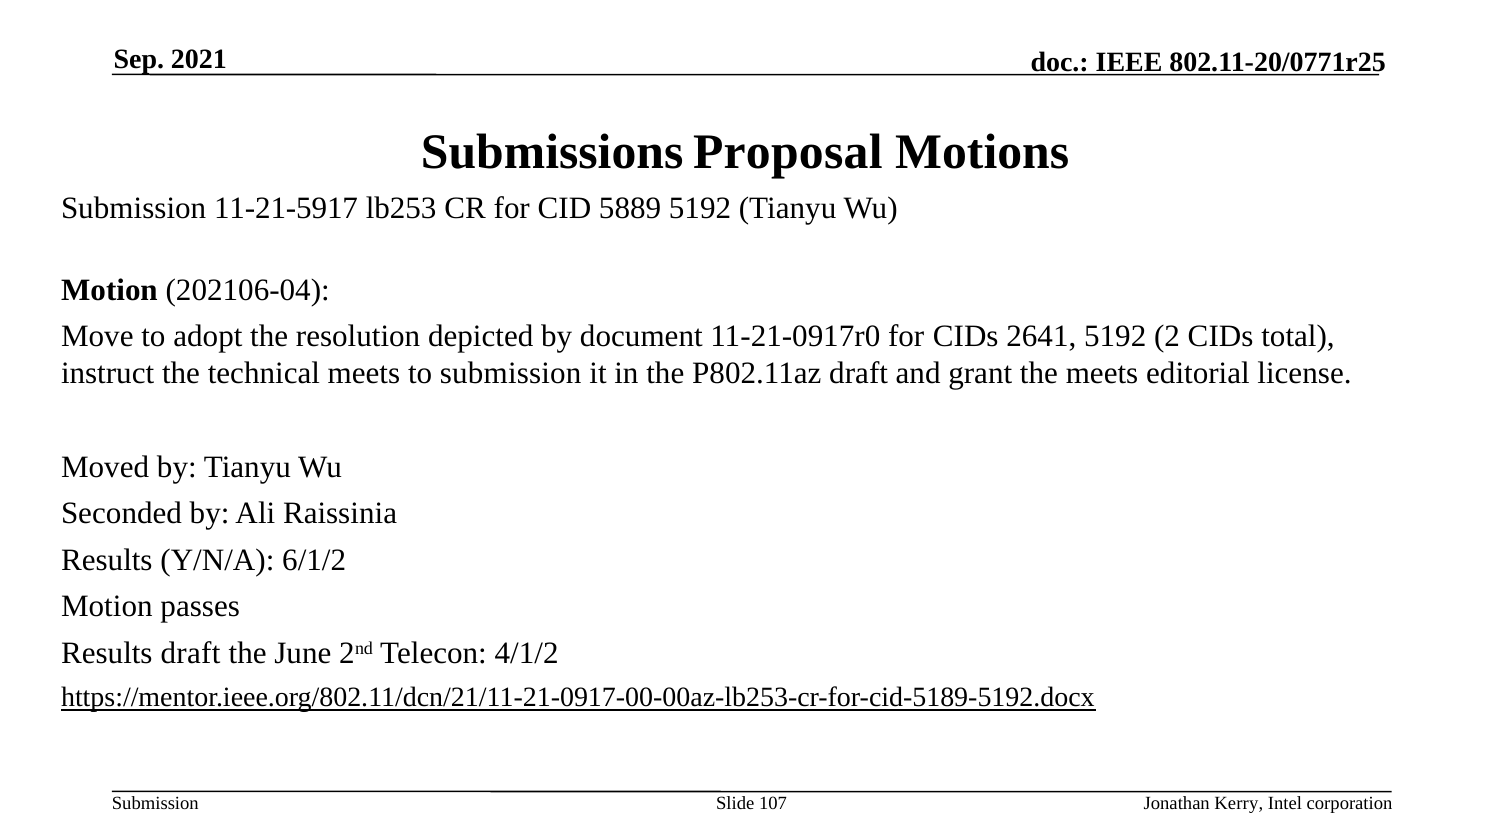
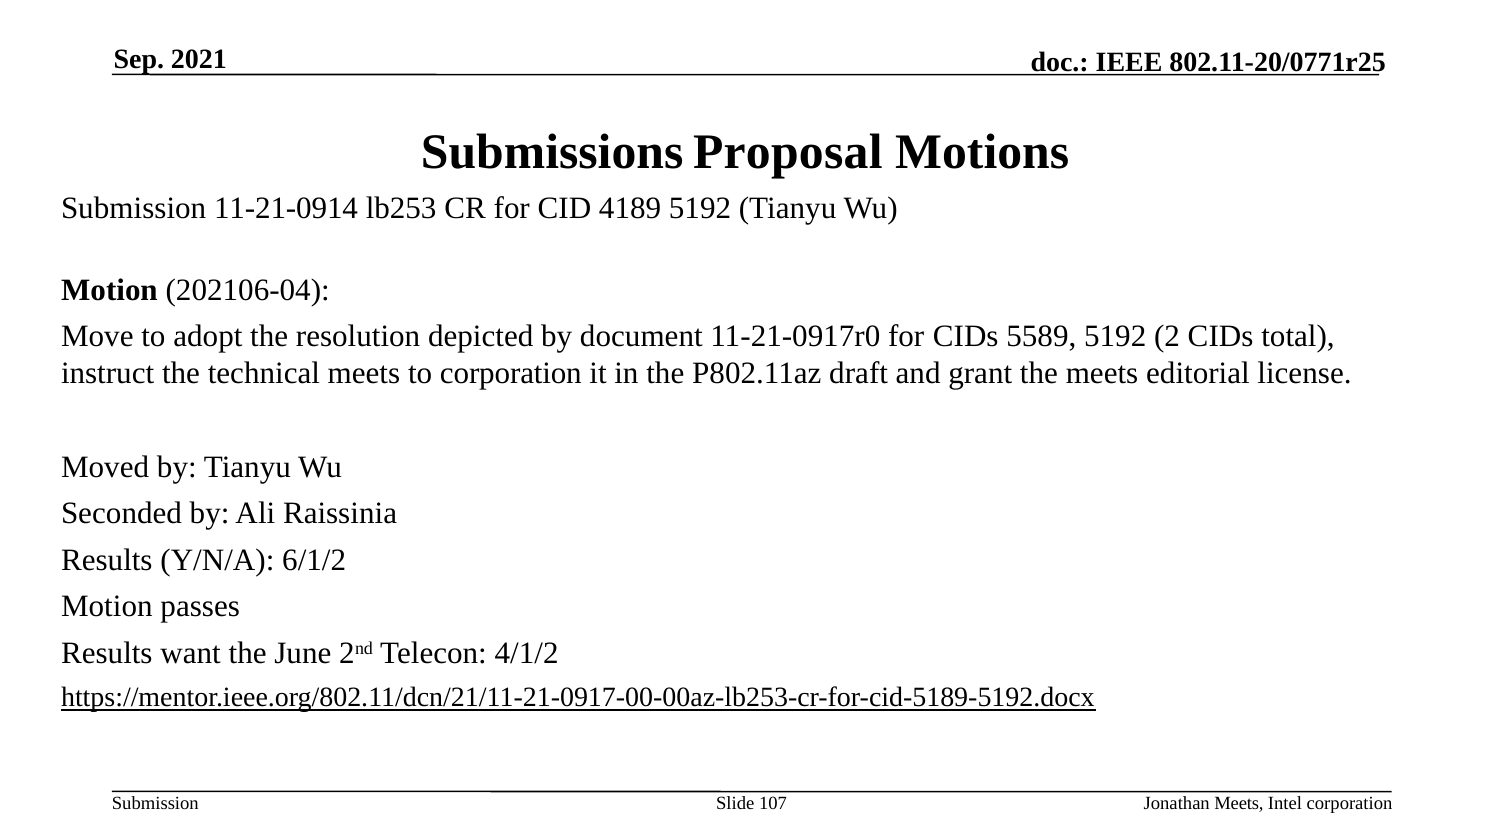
11-21-5917: 11-21-5917 -> 11-21-0914
5889: 5889 -> 4189
2641: 2641 -> 5589
to submission: submission -> corporation
Results draft: draft -> want
Jonathan Kerry: Kerry -> Meets
